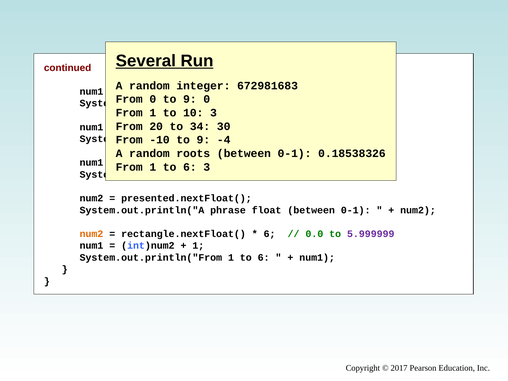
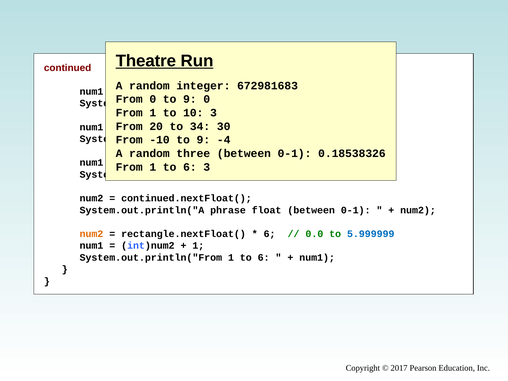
Several: Several -> Theatre
roots: roots -> three
presented.nextFloat(: presented.nextFloat( -> continued.nextFloat(
5.999999 colour: purple -> blue
